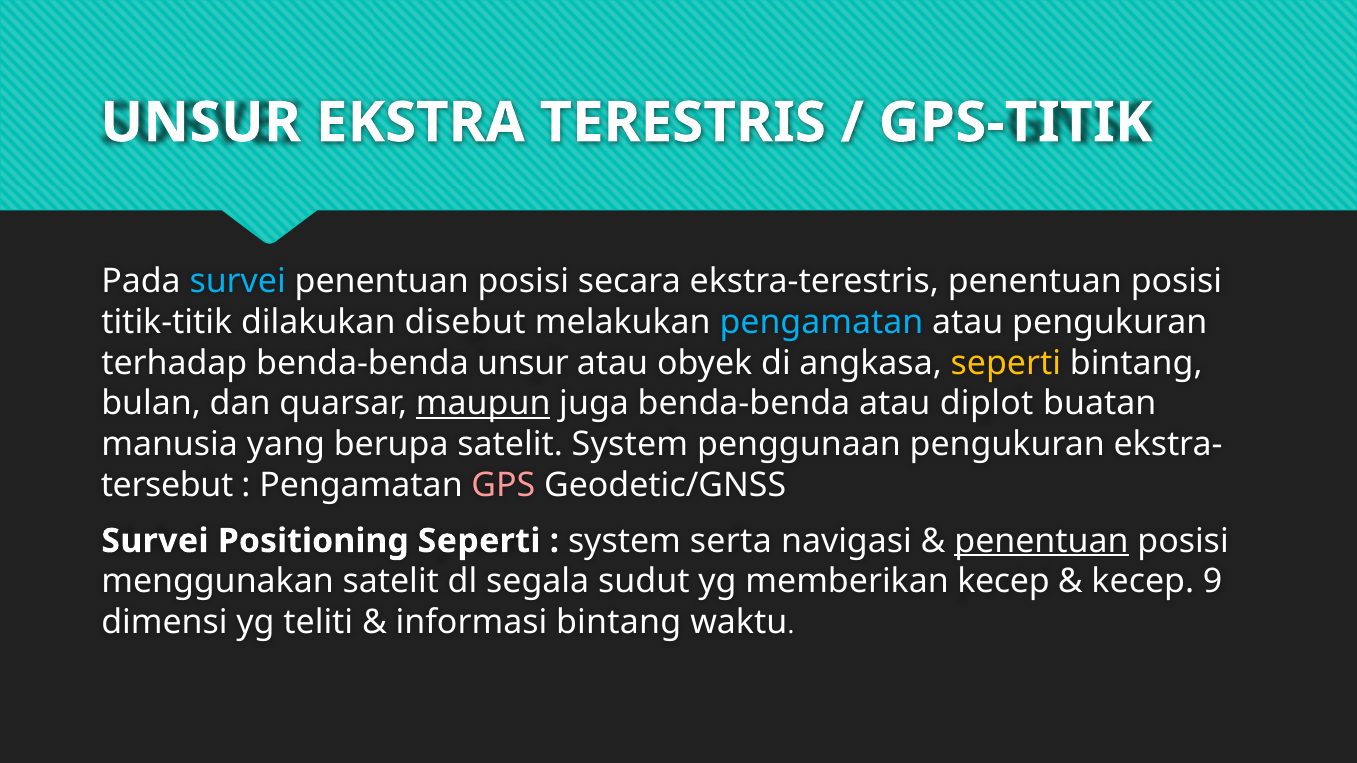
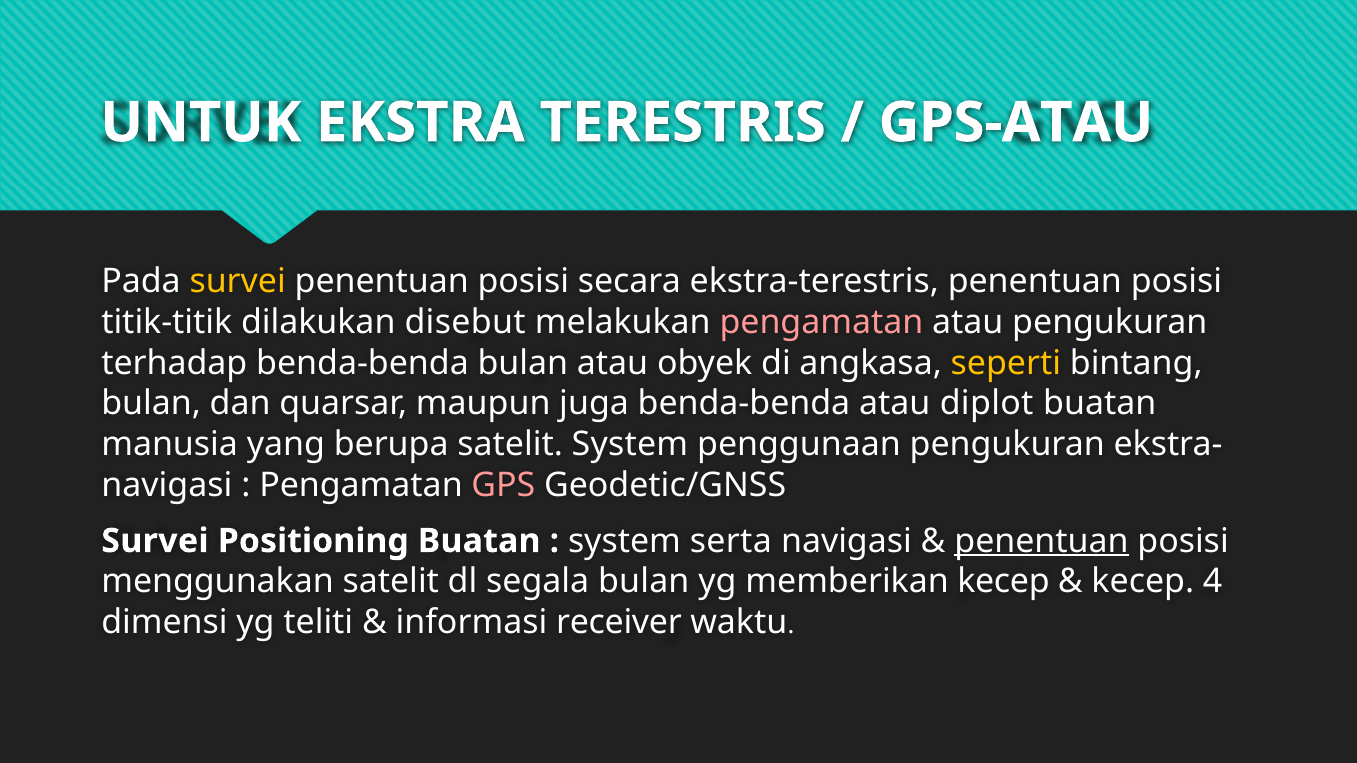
UNSUR at (201, 123): UNSUR -> UNTUK
GPS-TITIK: GPS-TITIK -> GPS-ATAU
survei at (238, 282) colour: light blue -> yellow
pengamatan at (821, 322) colour: light blue -> pink
benda-benda unsur: unsur -> bulan
maupun underline: present -> none
tersebut at (167, 485): tersebut -> navigasi
Positioning Seperti: Seperti -> Buatan
segala sudut: sudut -> bulan
9: 9 -> 4
informasi bintang: bintang -> receiver
